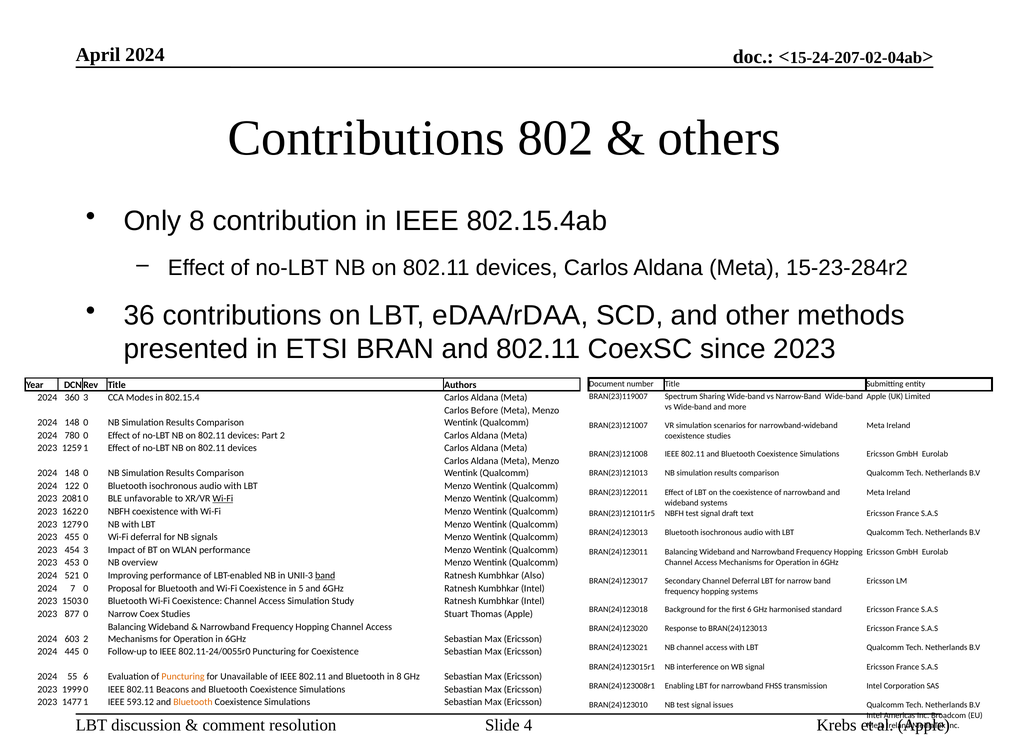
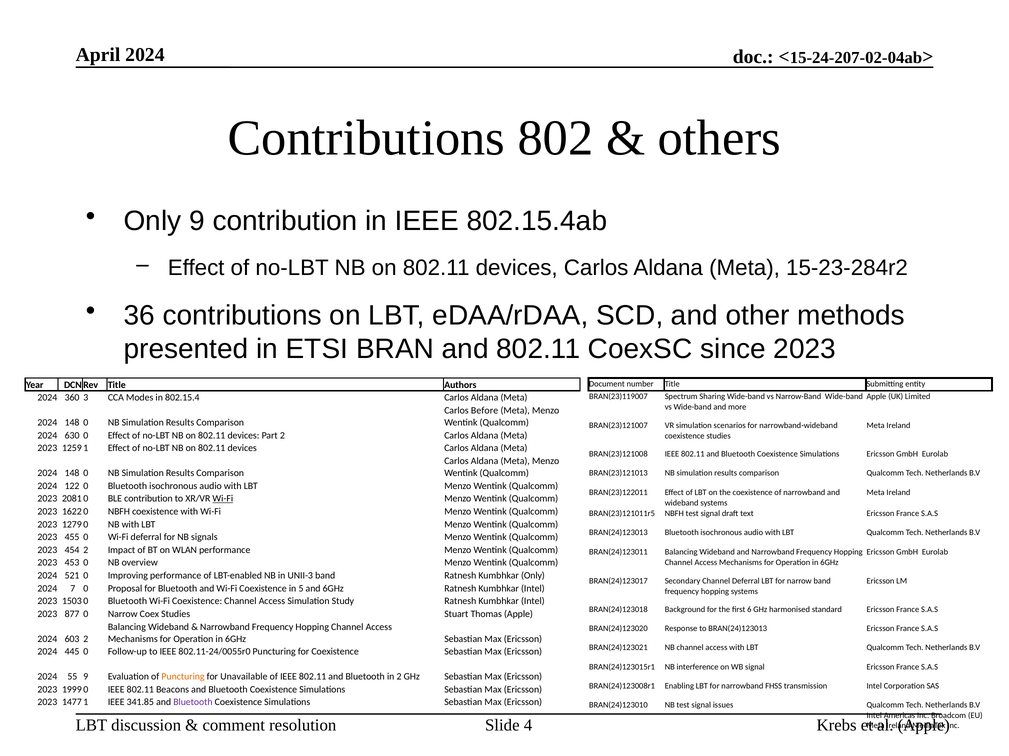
Only 8: 8 -> 9
780: 780 -> 630
BLE unfavorable: unfavorable -> contribution
454 3: 3 -> 2
band at (325, 576) underline: present -> none
Kumbhkar Also: Also -> Only
55 6: 6 -> 9
in 8: 8 -> 2
593.12: 593.12 -> 341.85
Bluetooth at (193, 703) colour: orange -> purple
